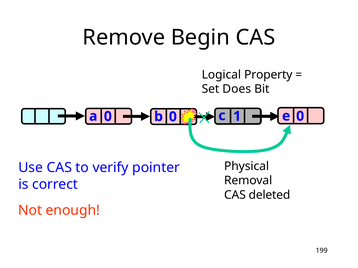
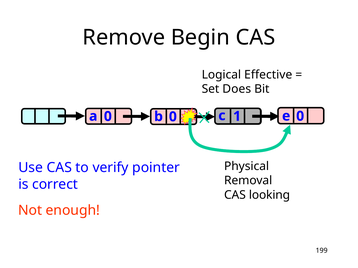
Property: Property -> Effective
deleted: deleted -> looking
